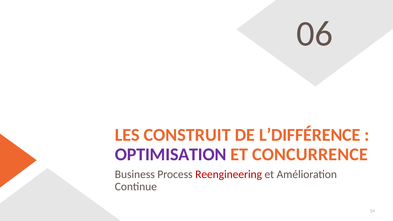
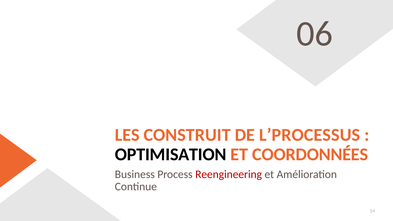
L’DIFFÉRENCE: L’DIFFÉRENCE -> L’PROCESSUS
OPTIMISATION colour: purple -> black
CONCURRENCE: CONCURRENCE -> COORDONNÉES
